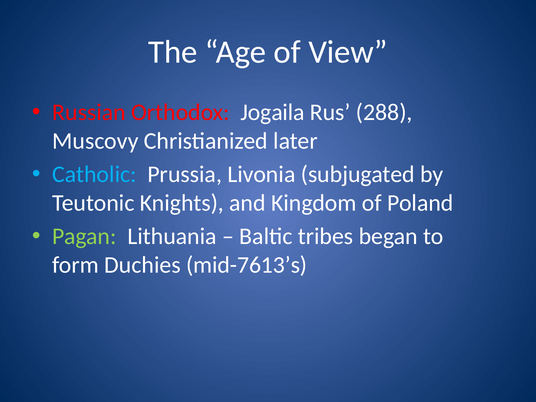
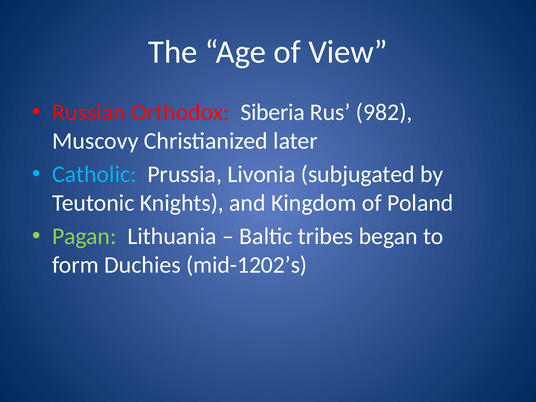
Jogaila: Jogaila -> Siberia
288: 288 -> 982
mid-7613’s: mid-7613’s -> mid-1202’s
